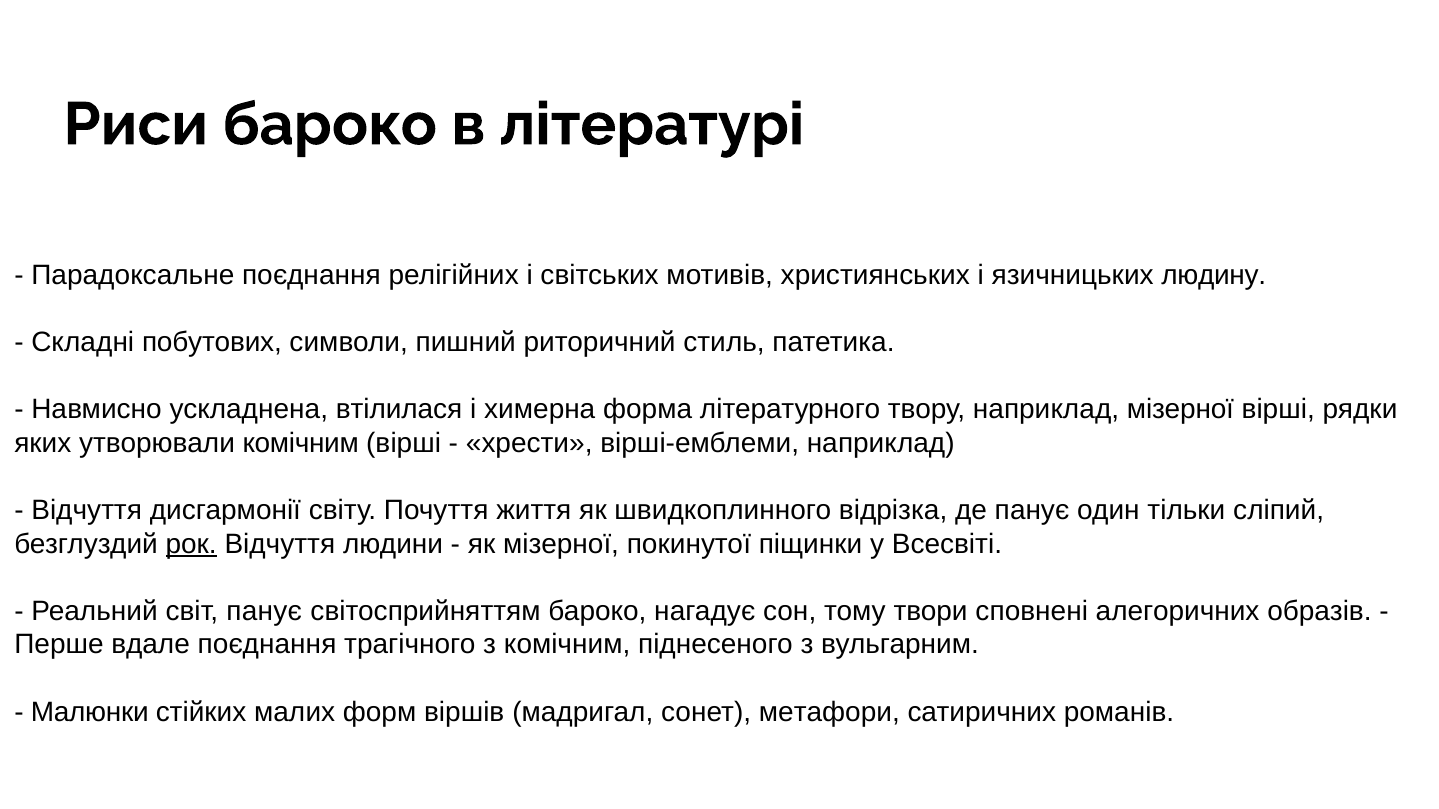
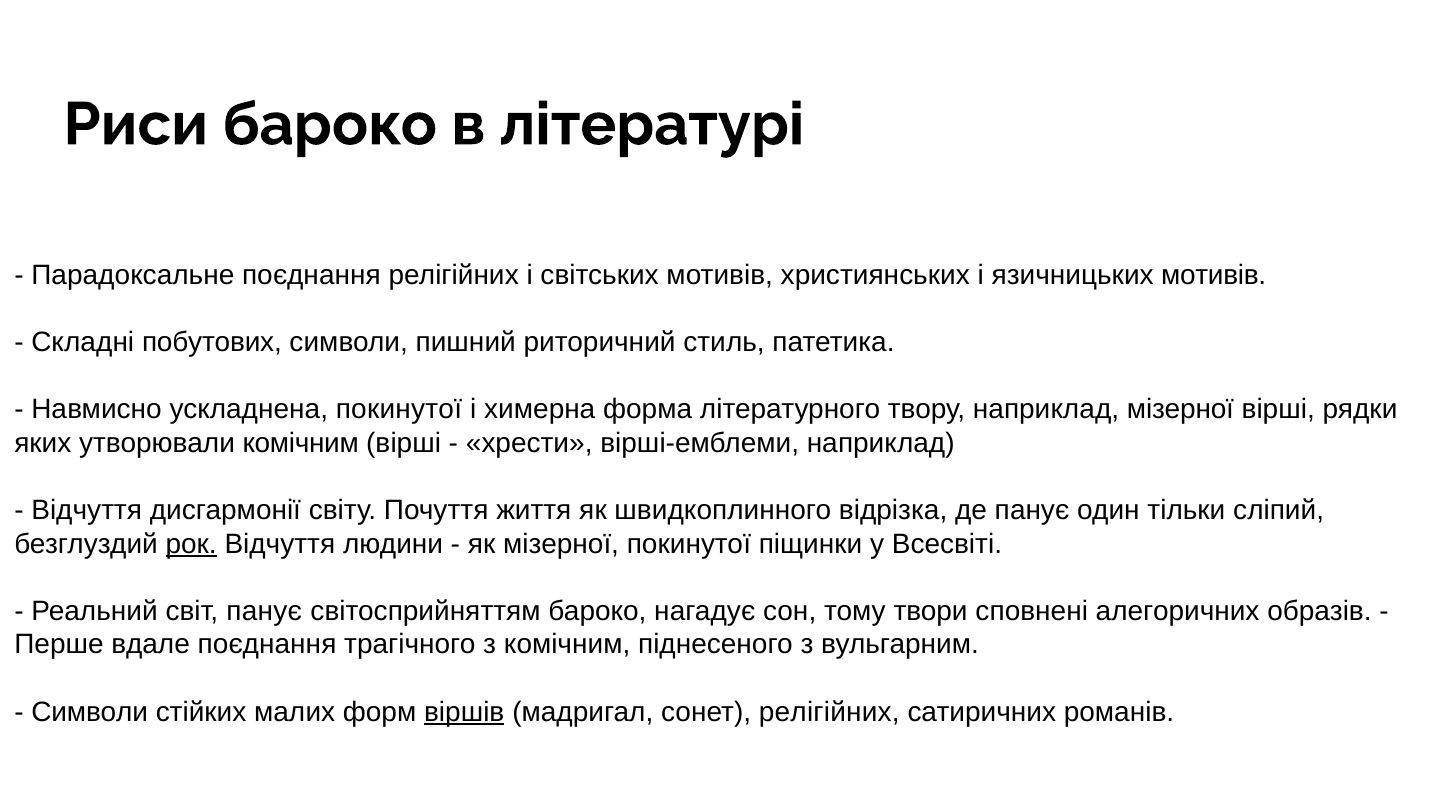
язичницьких людину: людину -> мотивів
ускладнена втілилася: втілилася -> покинутої
Малюнки at (90, 712): Малюнки -> Символи
віршів underline: none -> present
сонет метафори: метафори -> релігійних
